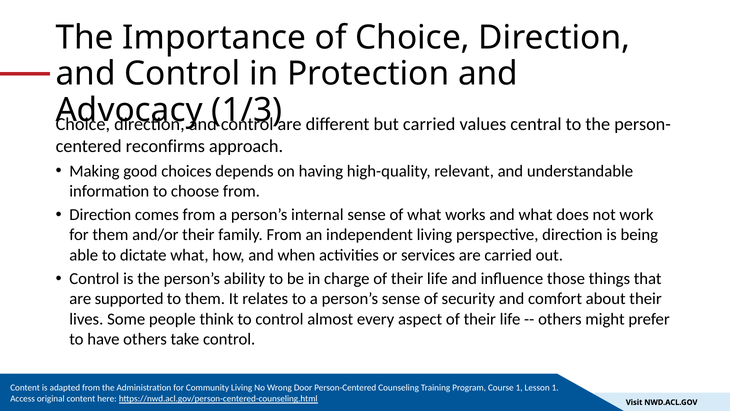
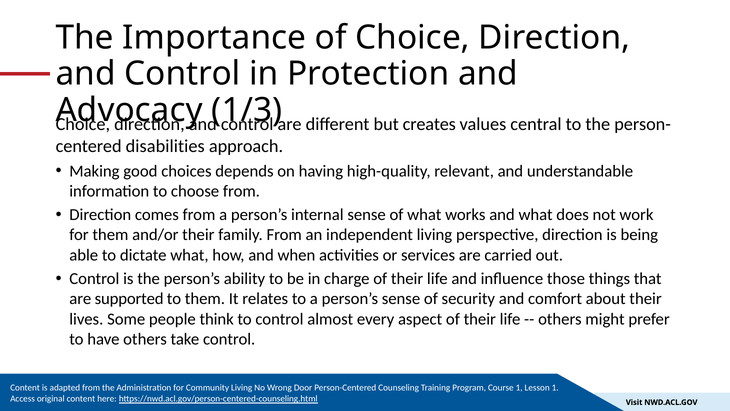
but carried: carried -> creates
reconfirms: reconfirms -> disabilities
